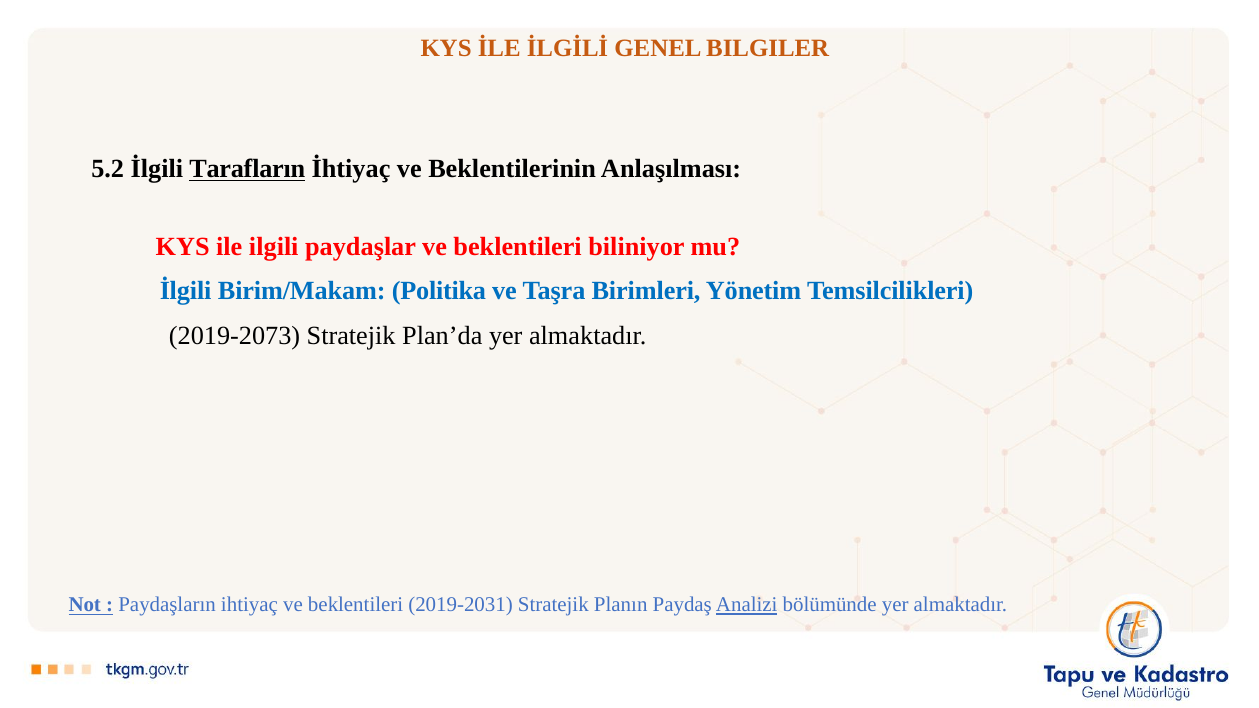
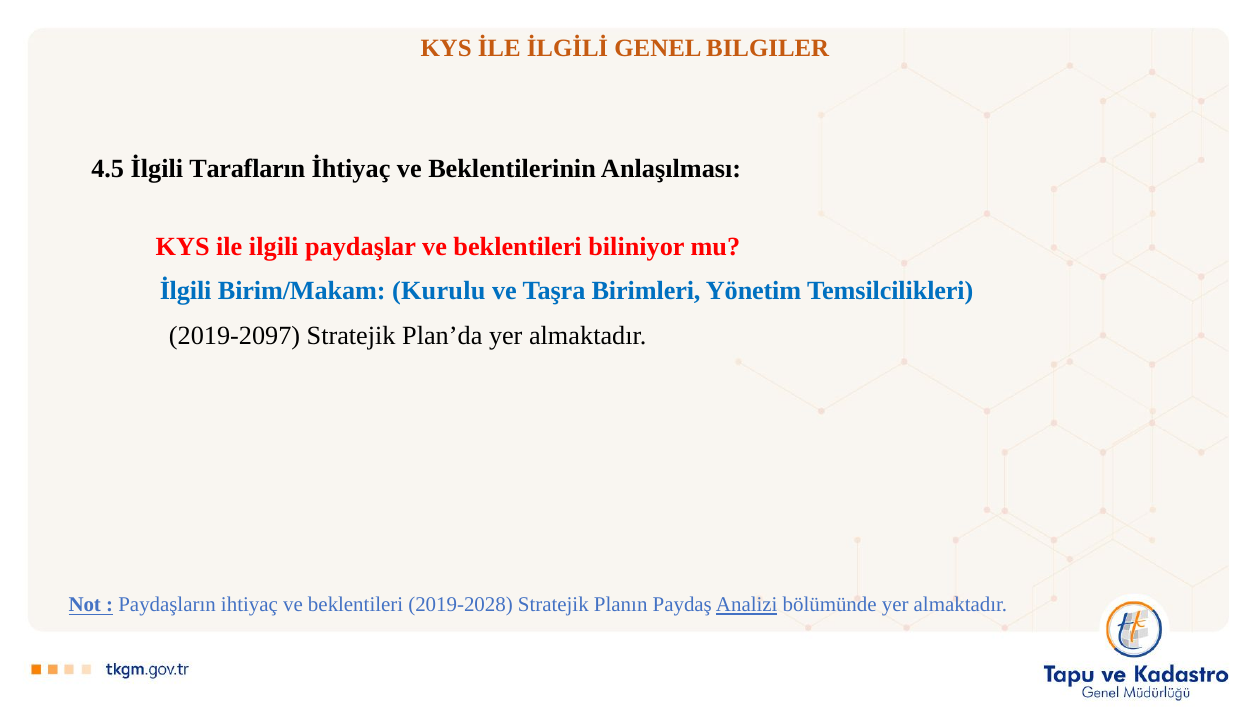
5.2: 5.2 -> 4.5
Tarafların underline: present -> none
Politika: Politika -> Kurulu
2019-2073: 2019-2073 -> 2019-2097
2019-2031: 2019-2031 -> 2019-2028
